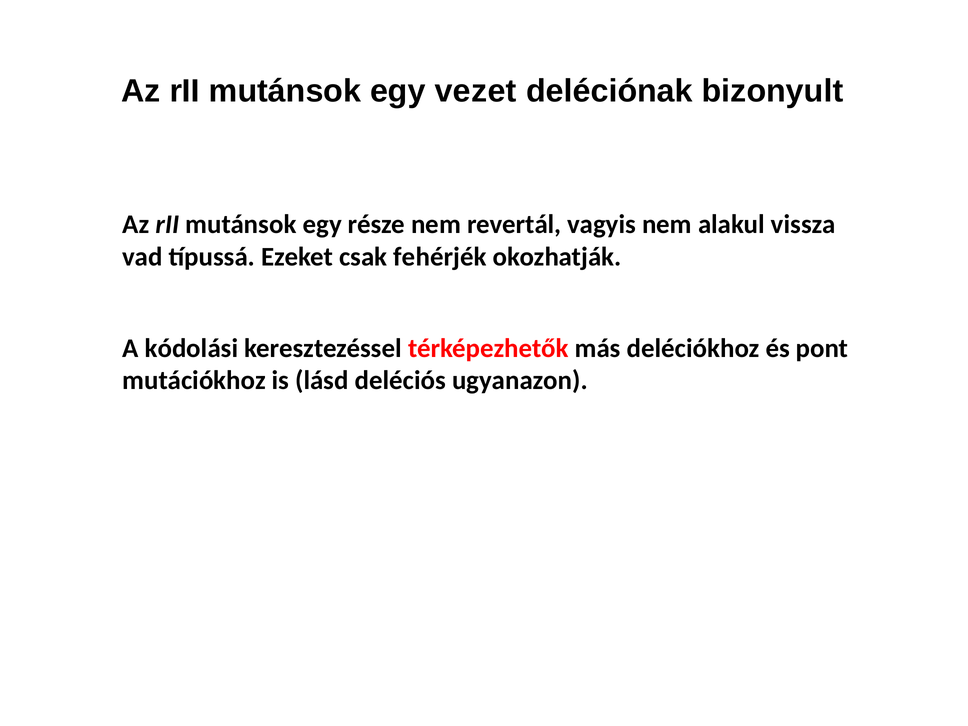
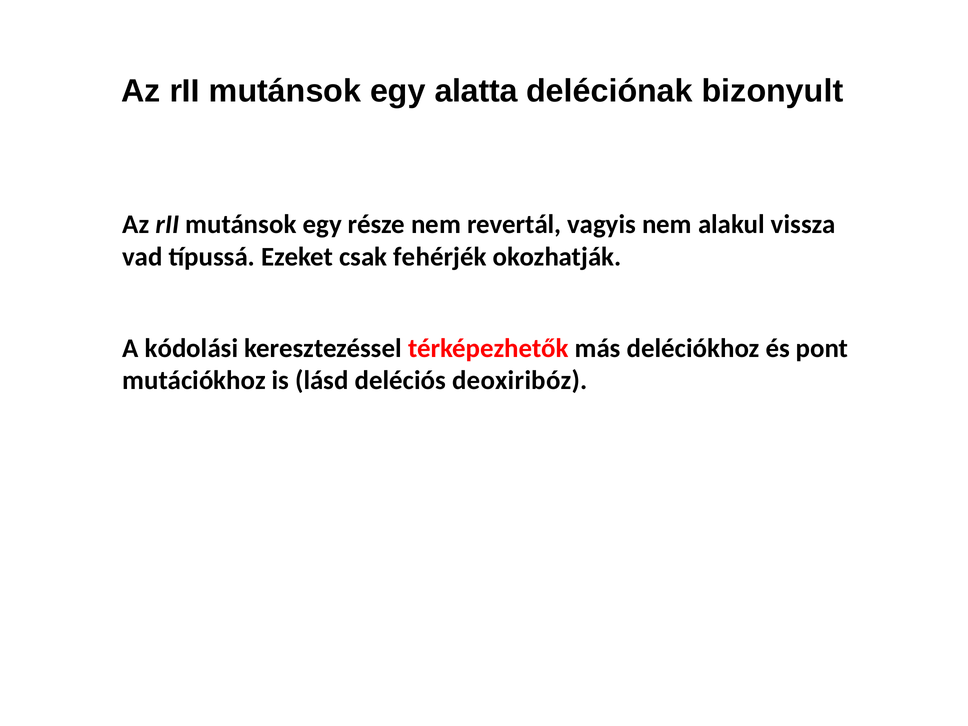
vezet: vezet -> alatta
ugyanazon: ugyanazon -> deoxiribóz
